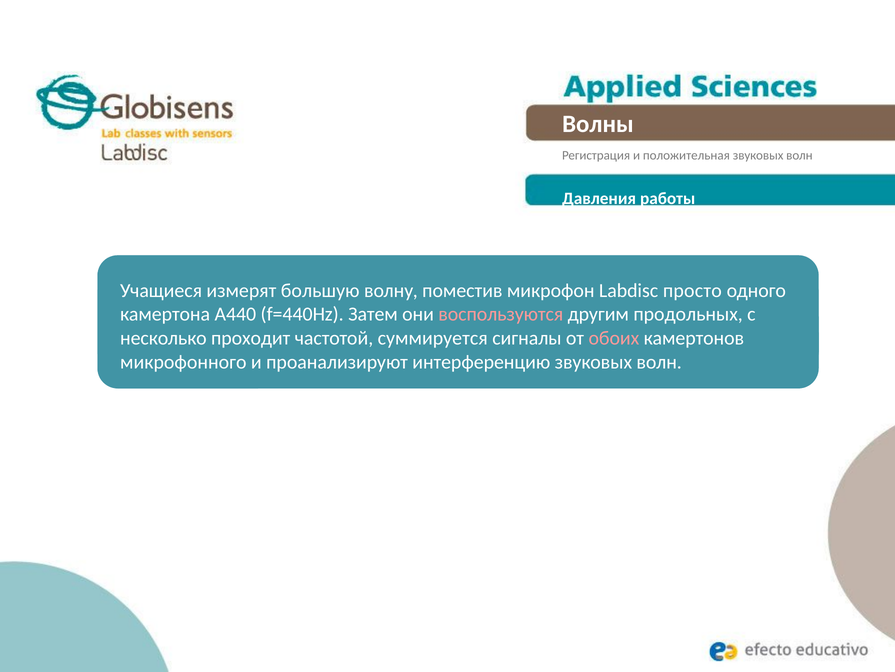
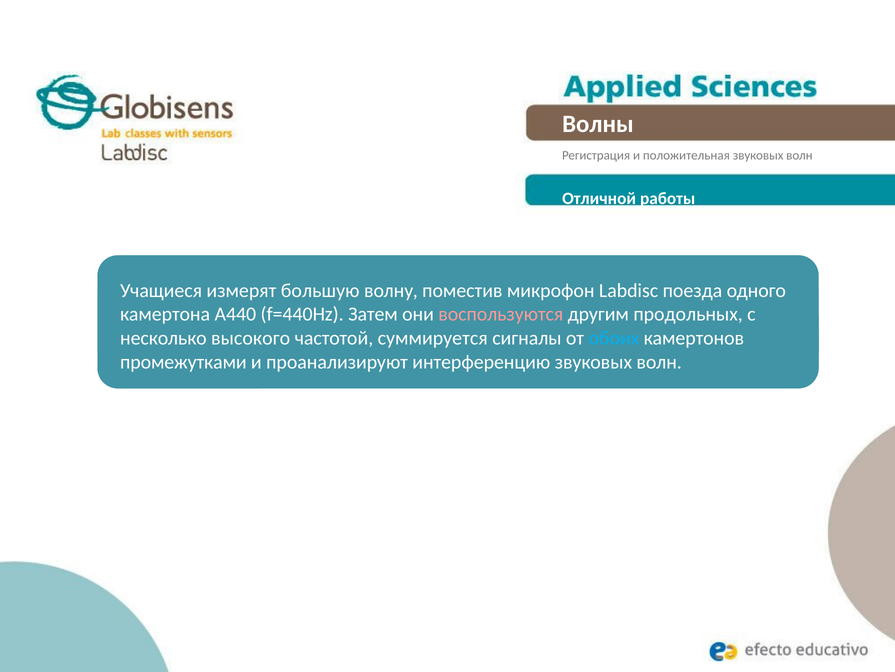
Давления: Давления -> Отличной
просто: просто -> поезда
проходит: проходит -> высокого
обоих colour: pink -> light blue
микрофонного: микрофонного -> промежутками
